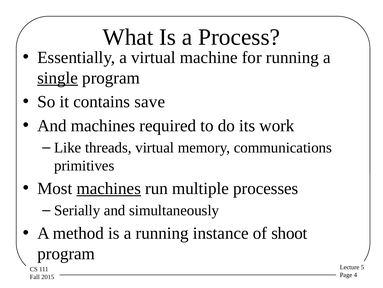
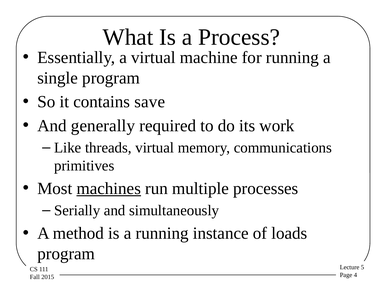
single underline: present -> none
And machines: machines -> generally
shoot: shoot -> loads
